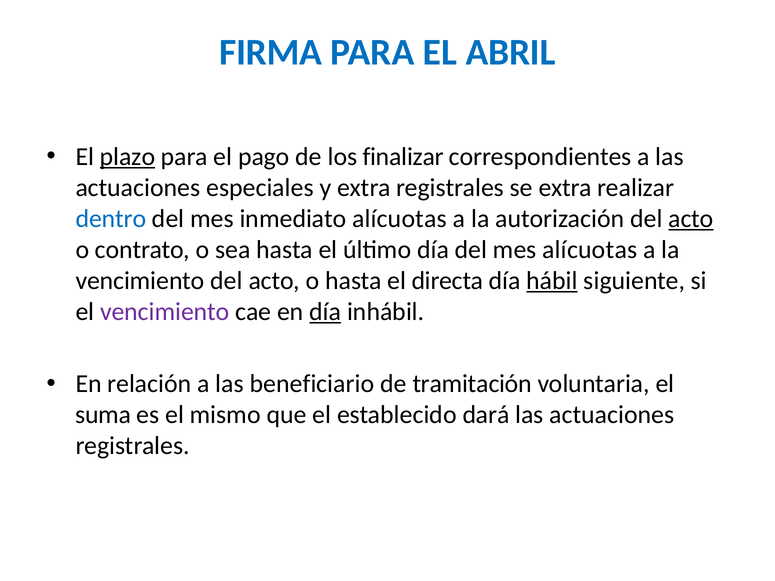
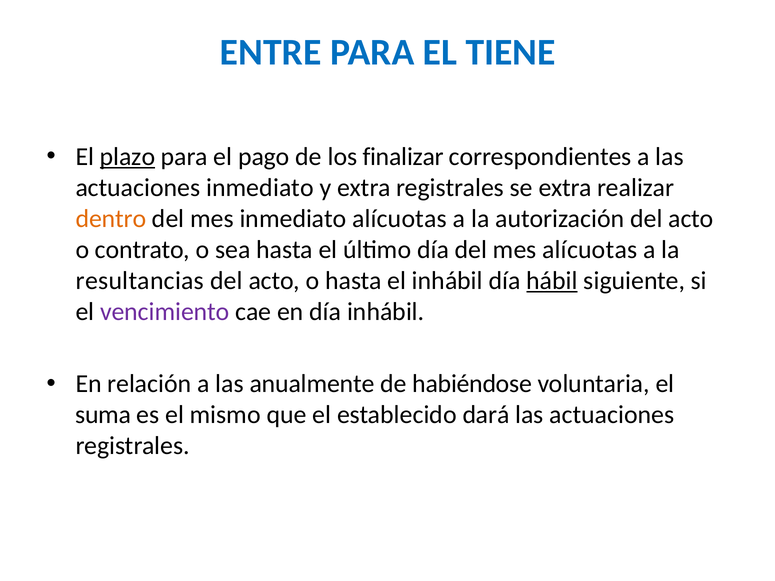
FIRMA: FIRMA -> ENTRE
ABRIL: ABRIL -> TIENE
actuaciones especiales: especiales -> inmediato
dentro colour: blue -> orange
acto at (691, 219) underline: present -> none
vencimiento at (140, 281): vencimiento -> resultancias
el directa: directa -> inhábil
día at (325, 312) underline: present -> none
beneficiario: beneficiario -> anualmente
tramitación: tramitación -> habiéndose
